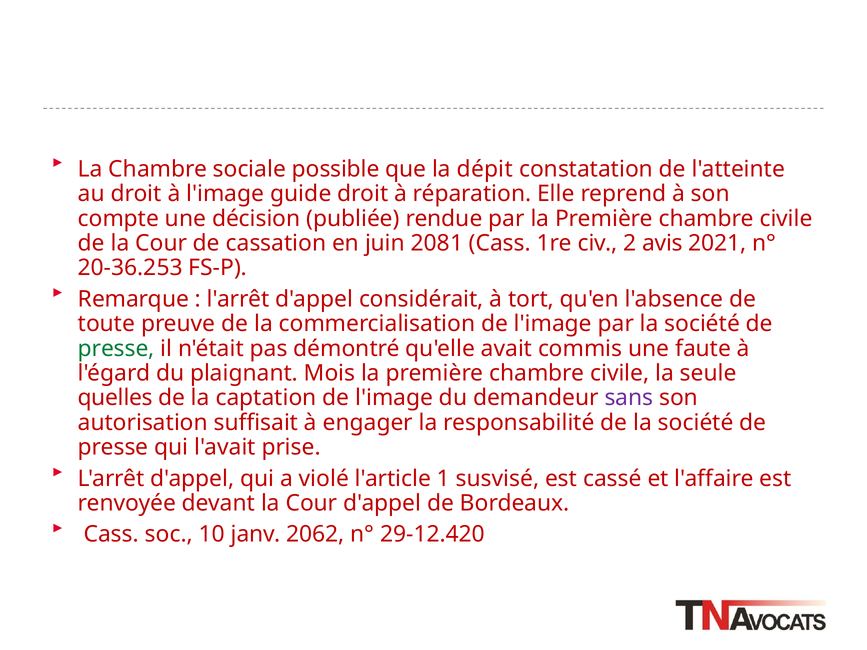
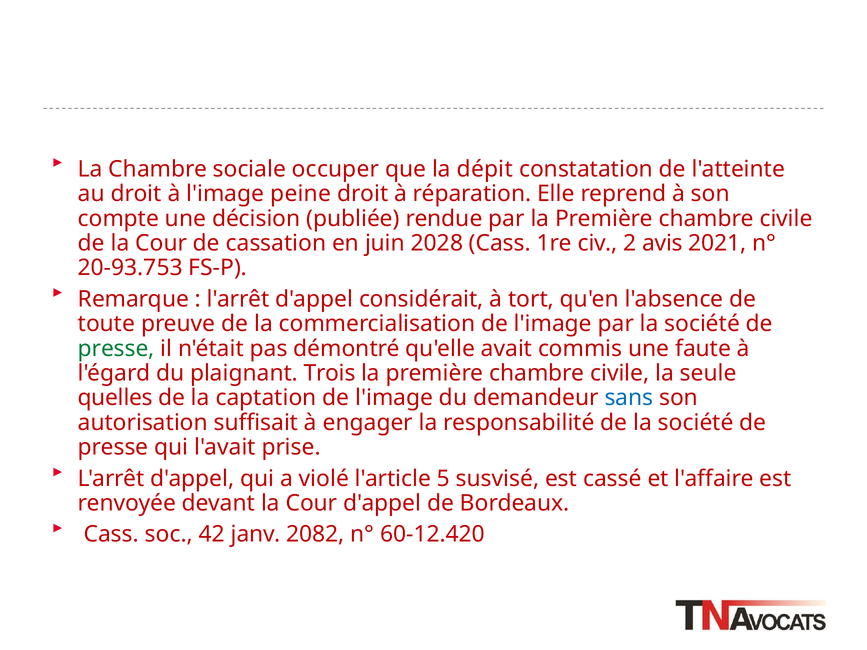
possible: possible -> occuper
guide: guide -> peine
2081: 2081 -> 2028
20-36.253: 20-36.253 -> 20-93.753
Mois: Mois -> Trois
sans colour: purple -> blue
1: 1 -> 5
10: 10 -> 42
2062: 2062 -> 2082
29-12.420: 29-12.420 -> 60-12.420
